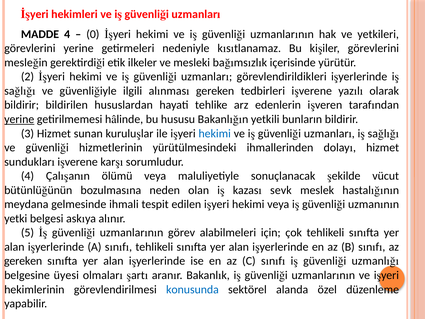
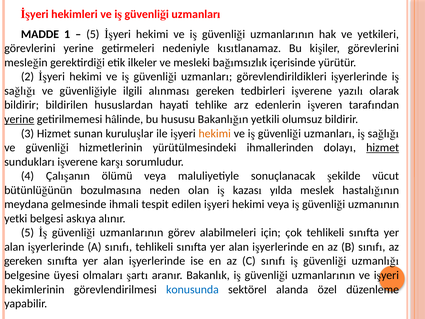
MADDE 4: 4 -> 1
0 at (93, 34): 0 -> 5
bunların: bunların -> olumsuz
hekimi at (215, 133) colour: blue -> orange
hizmet at (383, 148) underline: none -> present
sevk: sevk -> yılda
